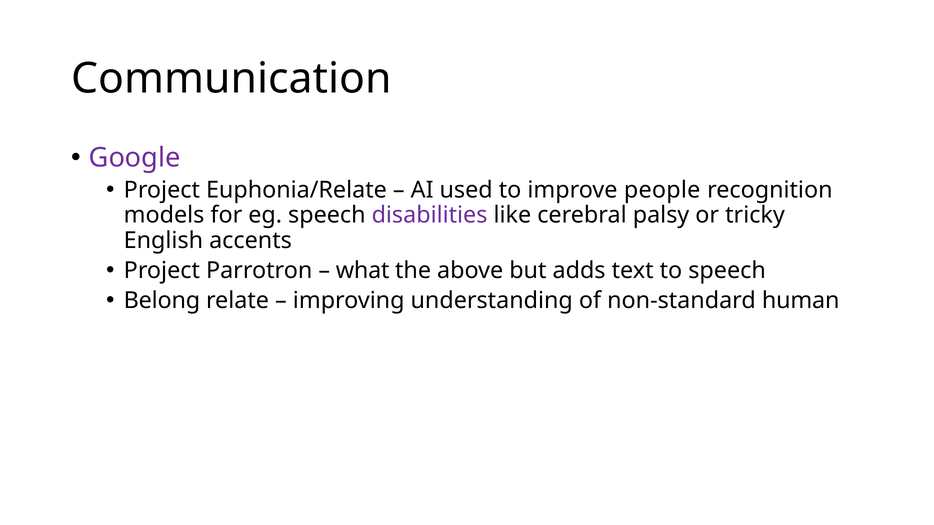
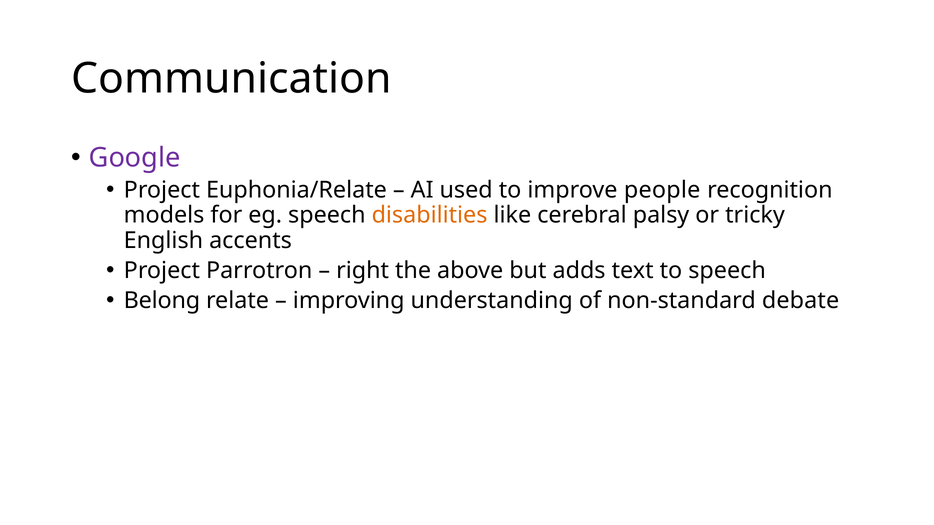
disabilities colour: purple -> orange
what: what -> right
human: human -> debate
